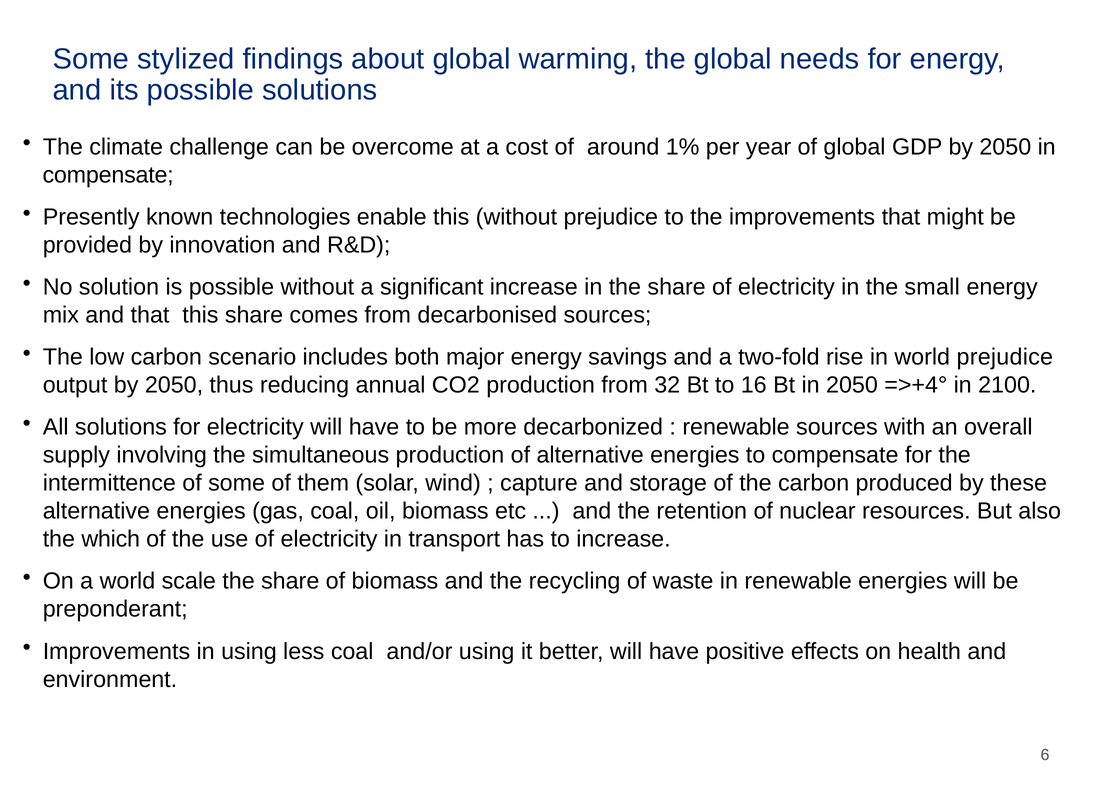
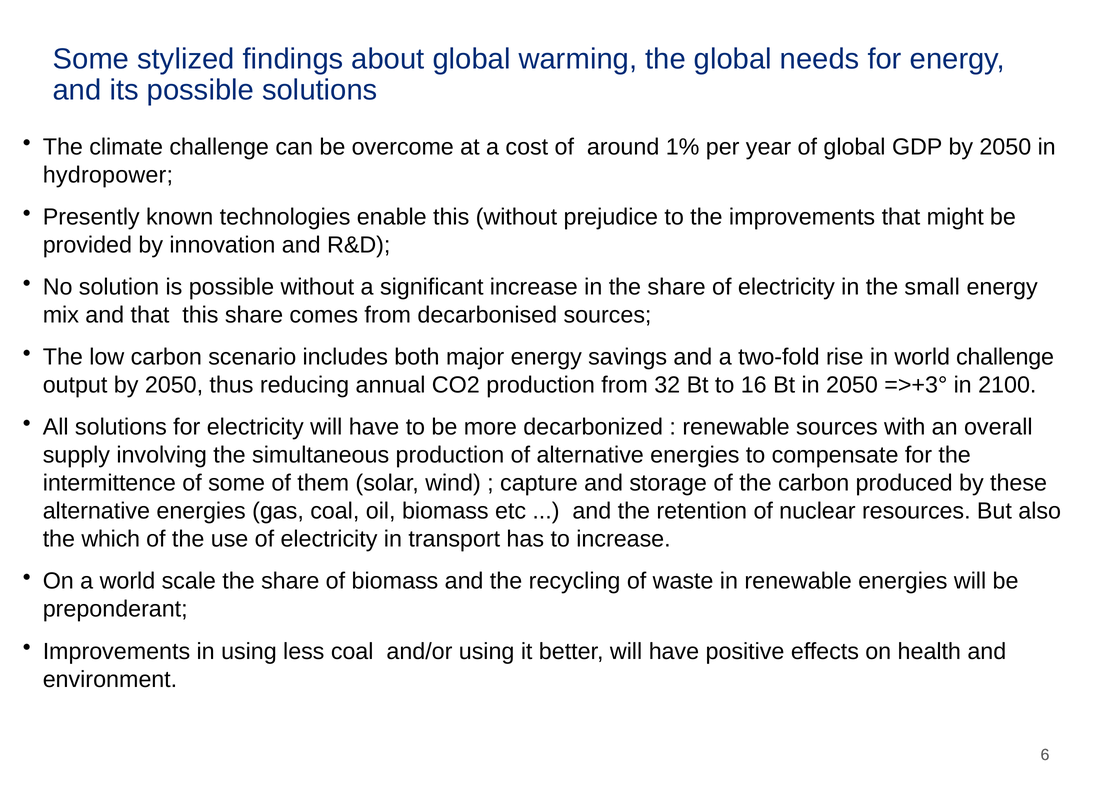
compensate at (108, 175): compensate -> hydropower
world prejudice: prejudice -> challenge
=>+4°: =>+4° -> =>+3°
